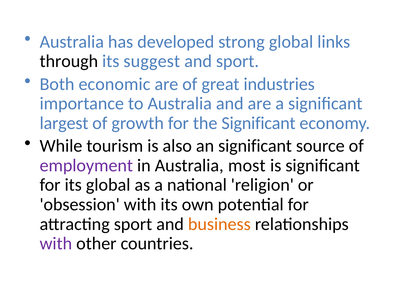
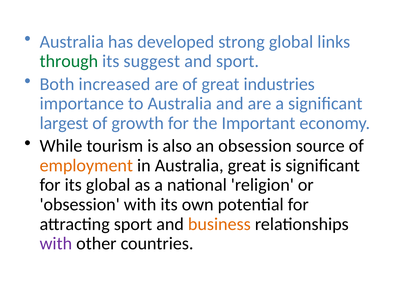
through colour: black -> green
economic: economic -> increased
the Significant: Significant -> Important
an significant: significant -> obsession
employment colour: purple -> orange
Australia most: most -> great
